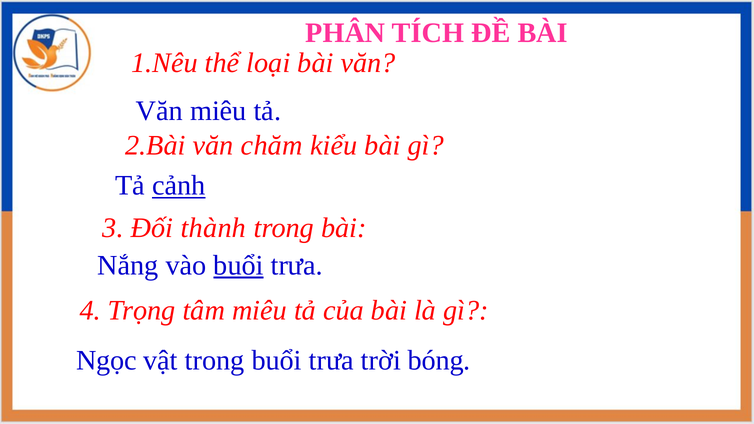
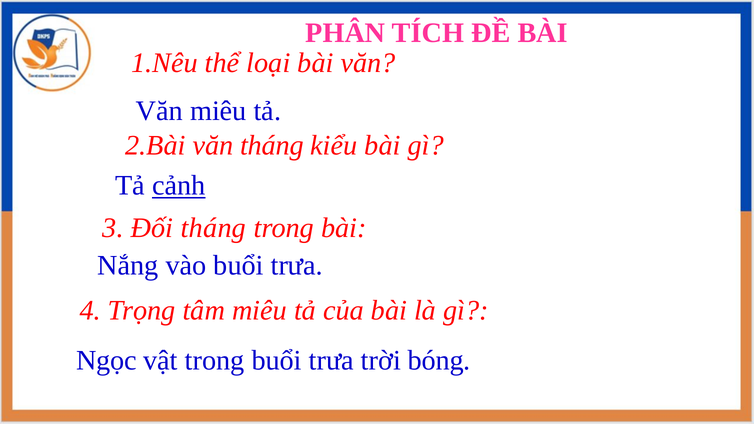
văn chăm: chăm -> tháng
Đối thành: thành -> tháng
buổi at (239, 265) underline: present -> none
